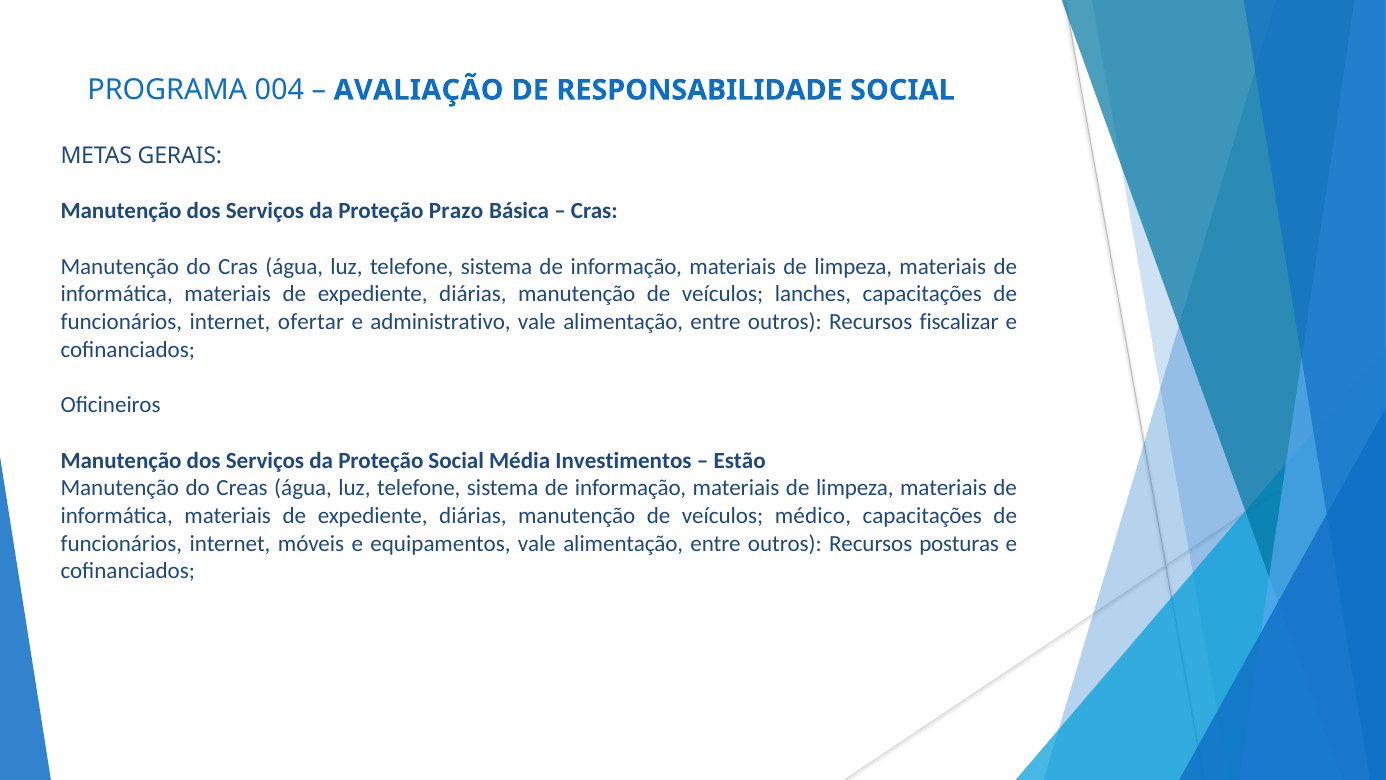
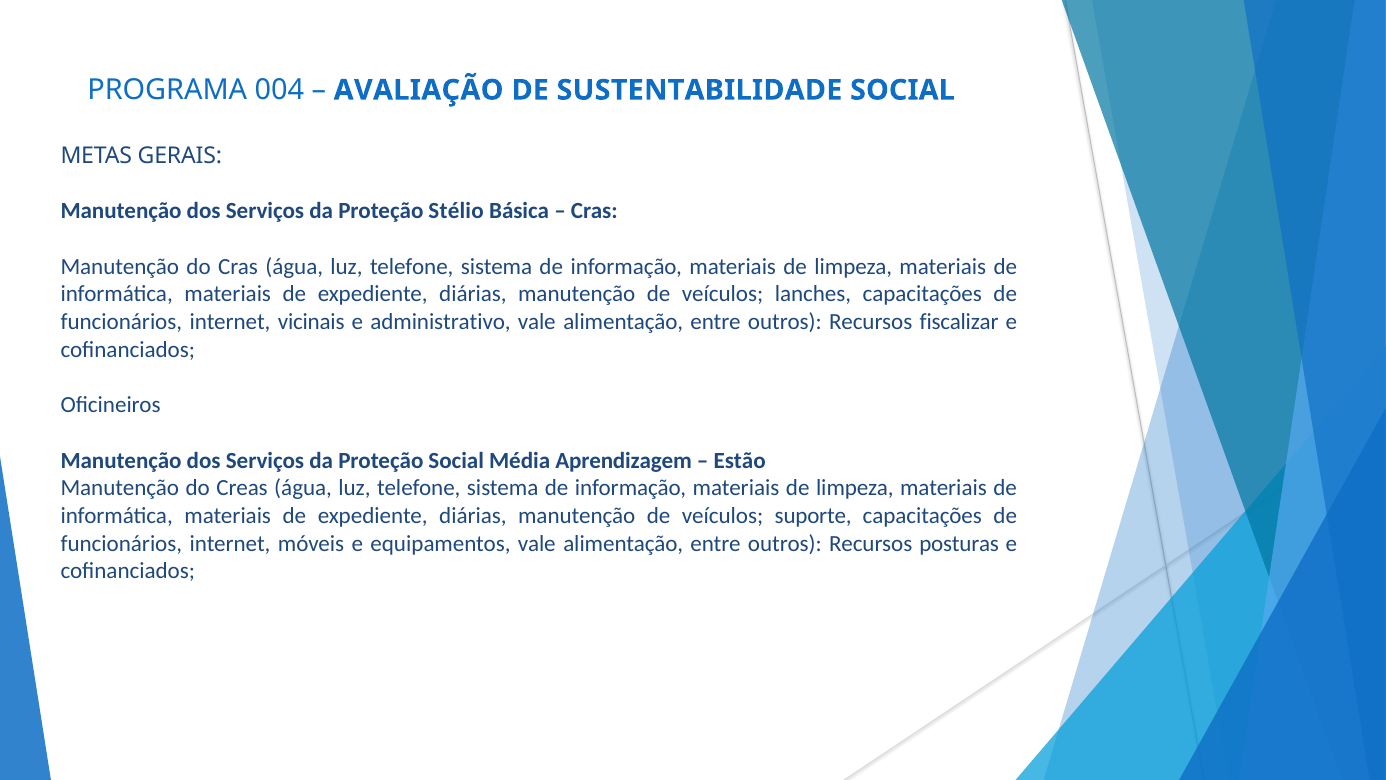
RESPONSABILIDADE: RESPONSABILIDADE -> SUSTENTABILIDADE
Prazo: Prazo -> Stélio
ofertar: ofertar -> vicinais
Investimentos: Investimentos -> Aprendizagem
médico: médico -> suporte
